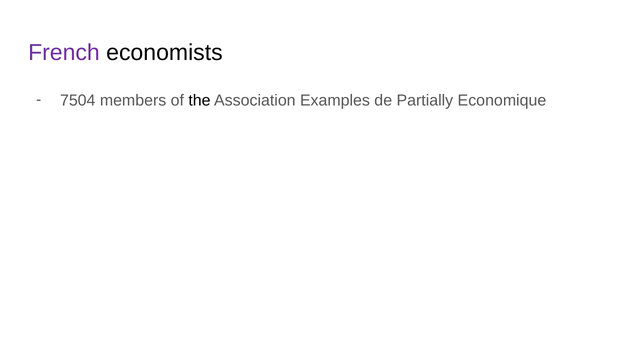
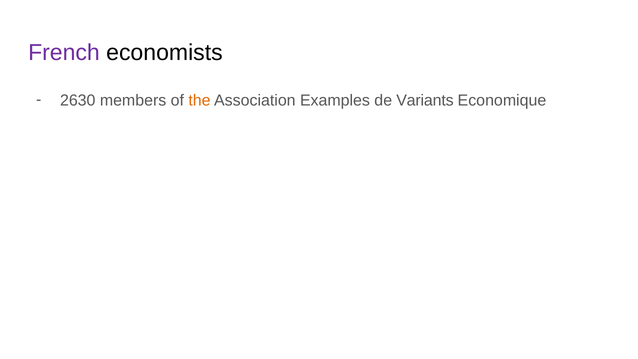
7504: 7504 -> 2630
the colour: black -> orange
Partially: Partially -> Variants
